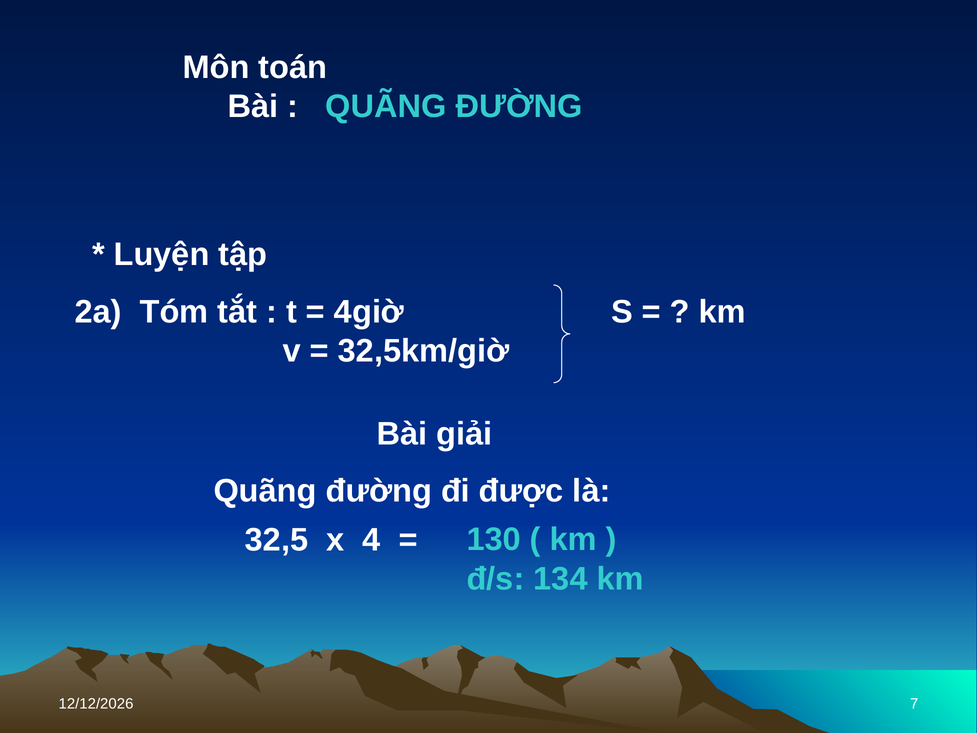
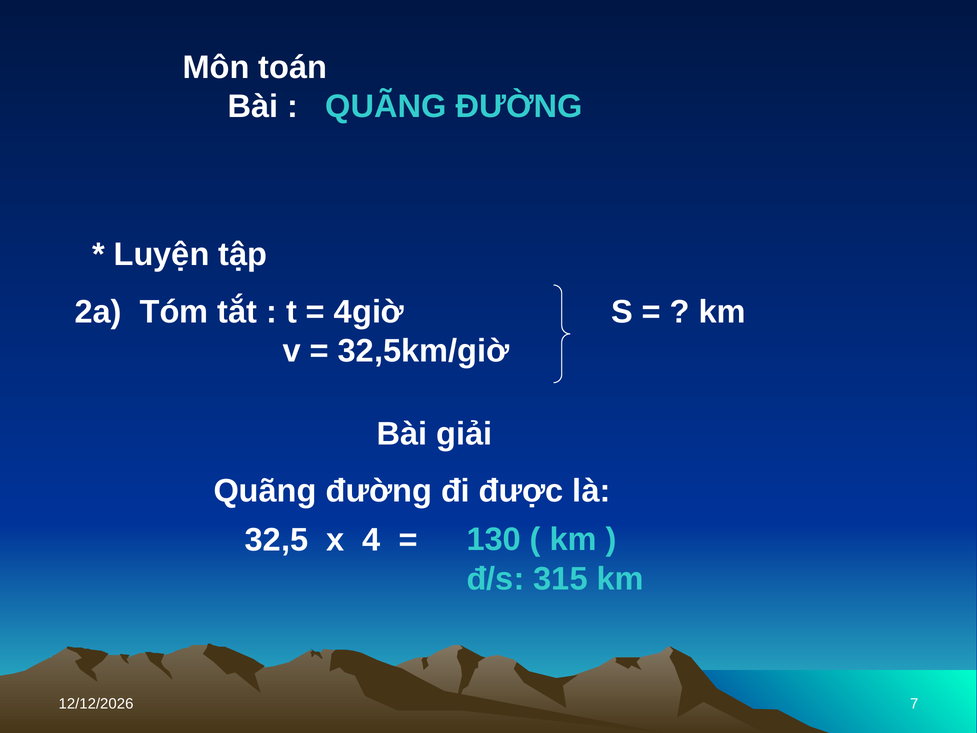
134: 134 -> 315
